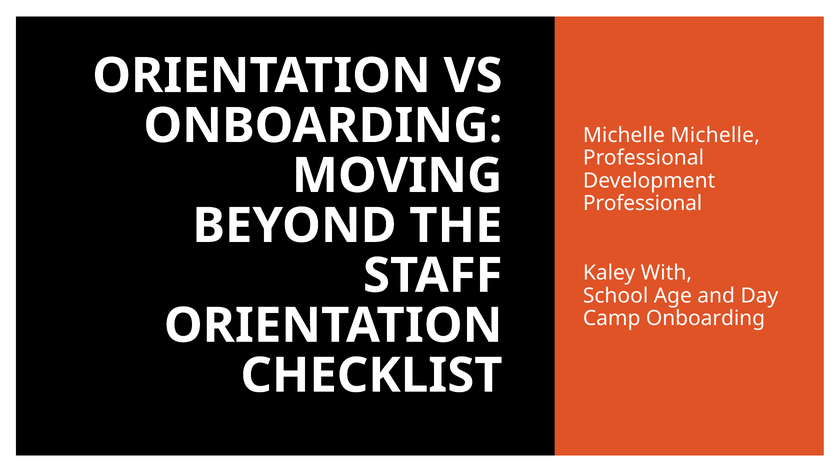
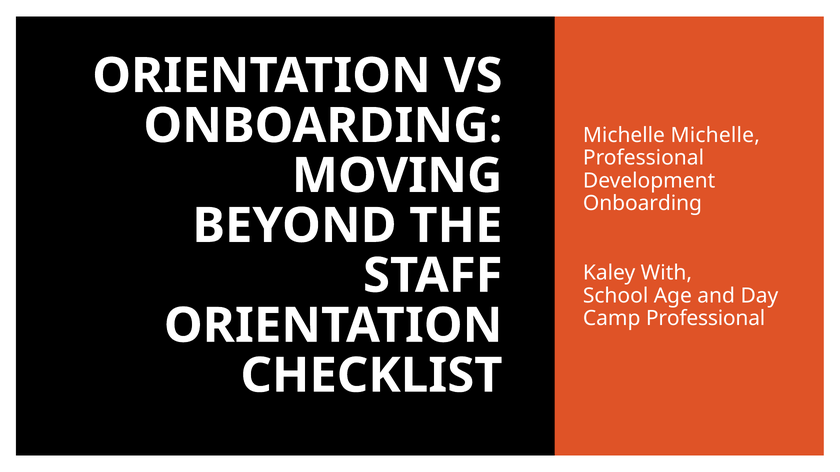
Professional at (643, 203): Professional -> Onboarding
Camp Onboarding: Onboarding -> Professional
